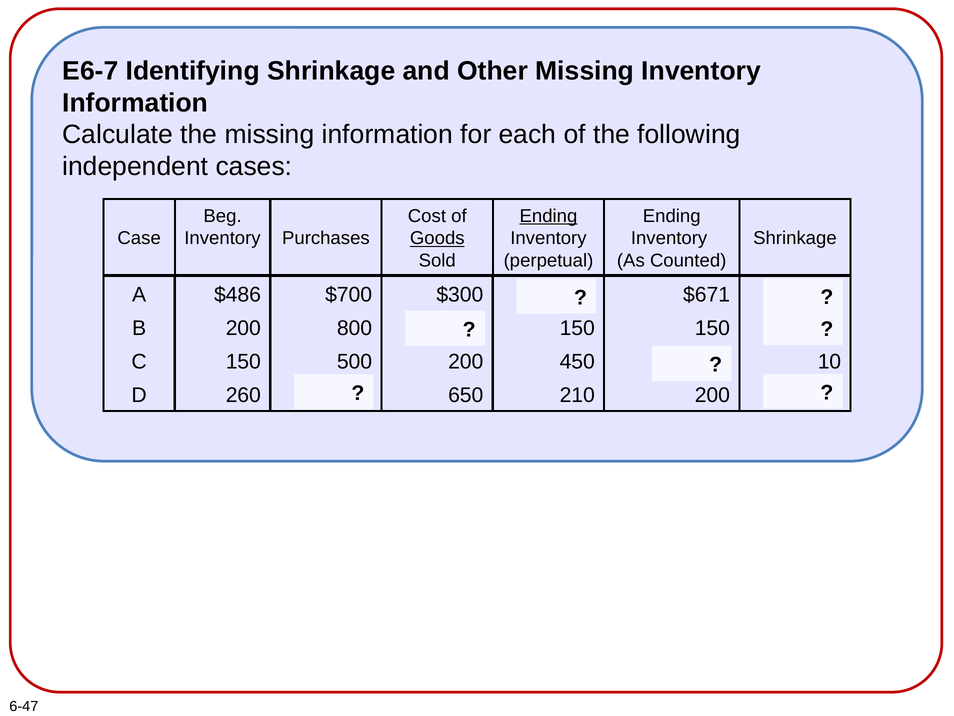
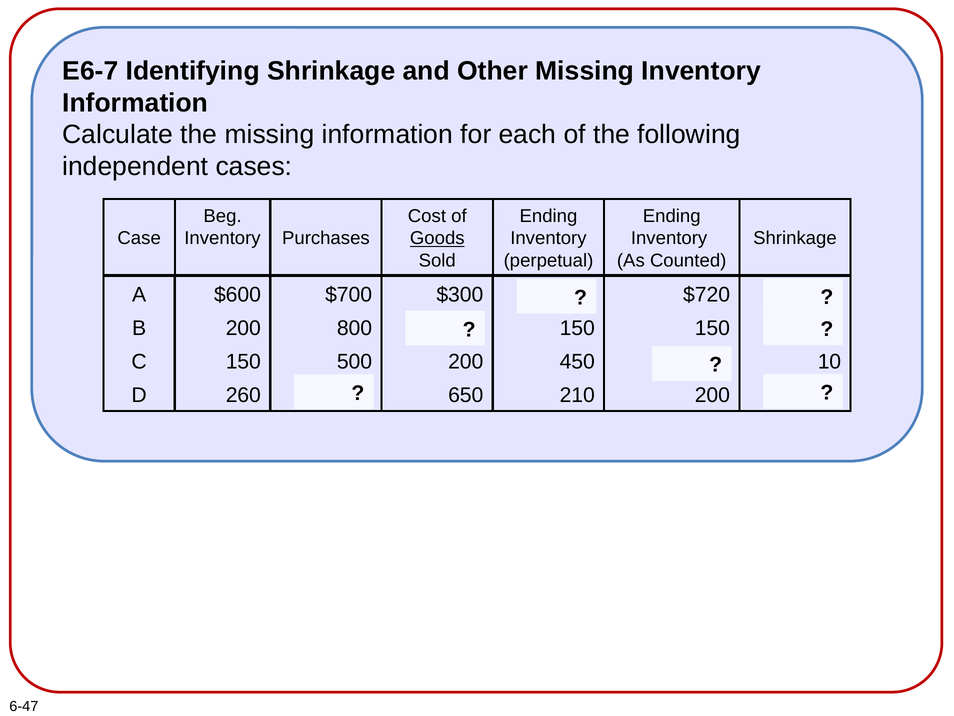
Ending at (548, 216) underline: present -> none
$486: $486 -> $600
$671: $671 -> $720
